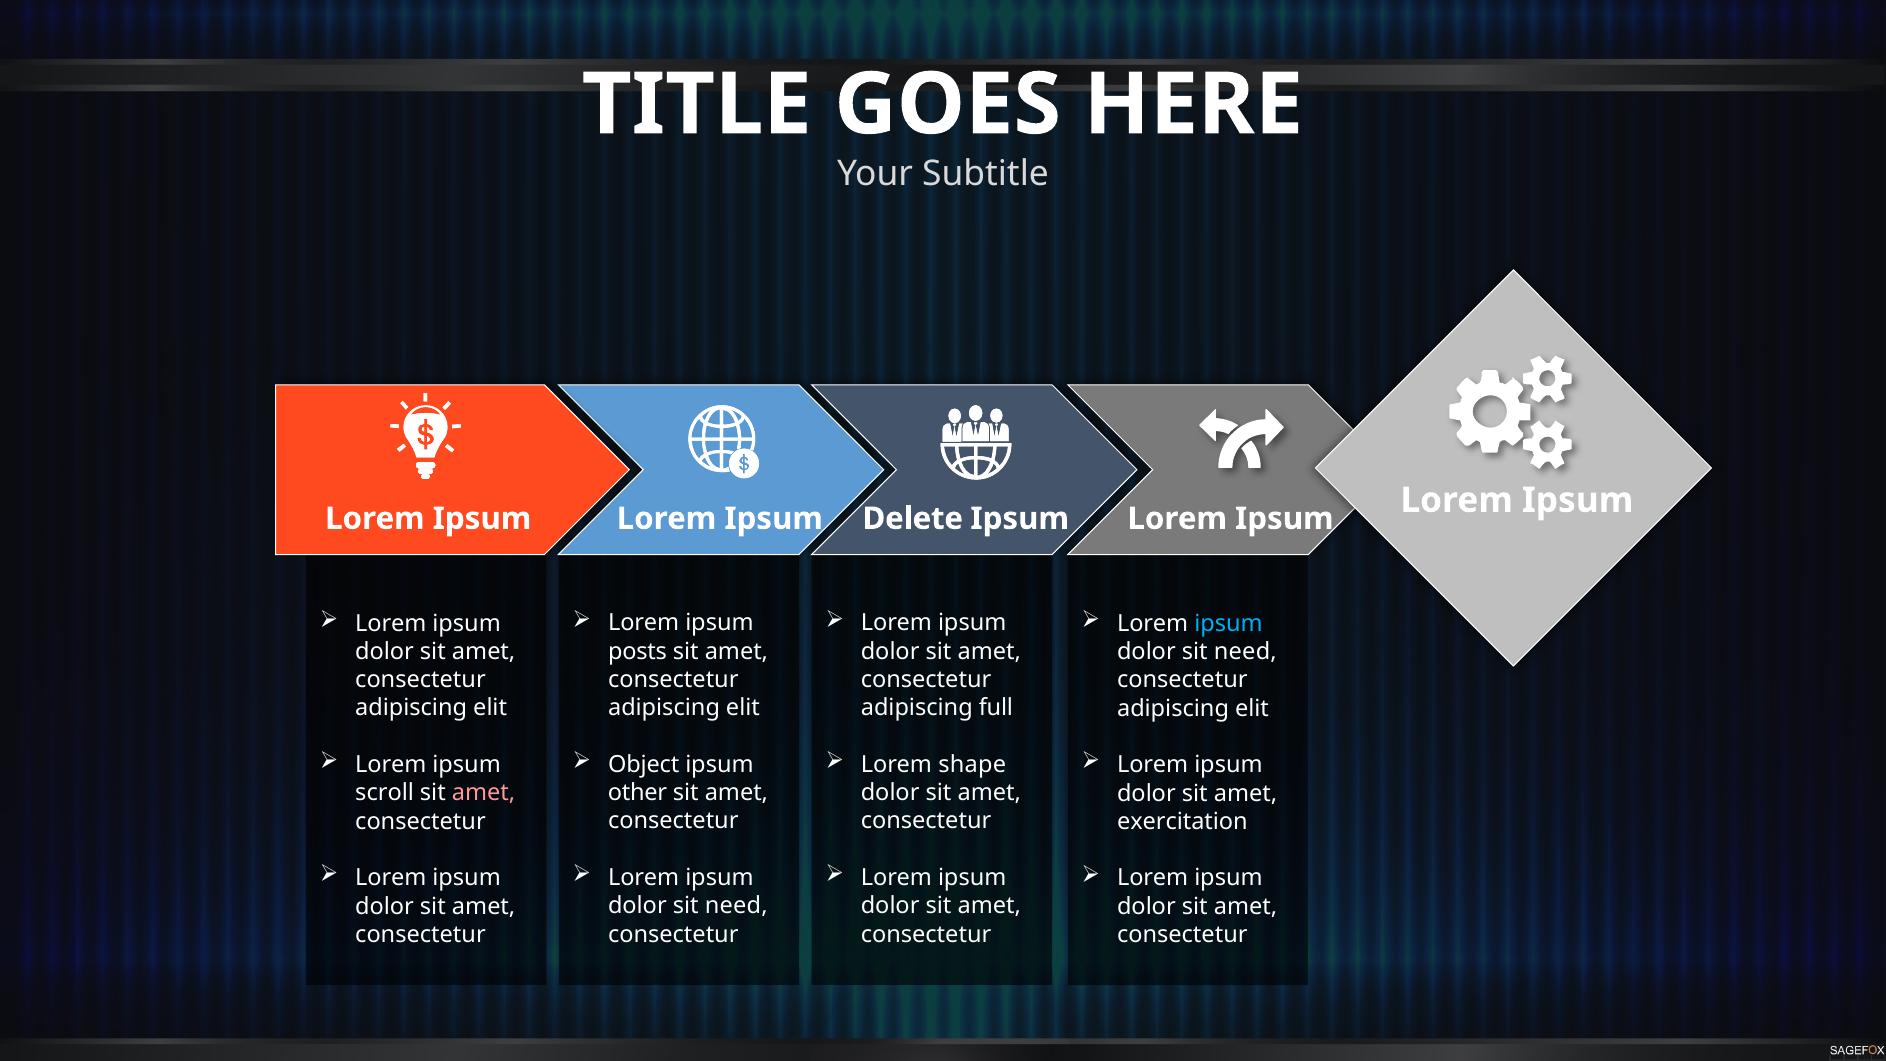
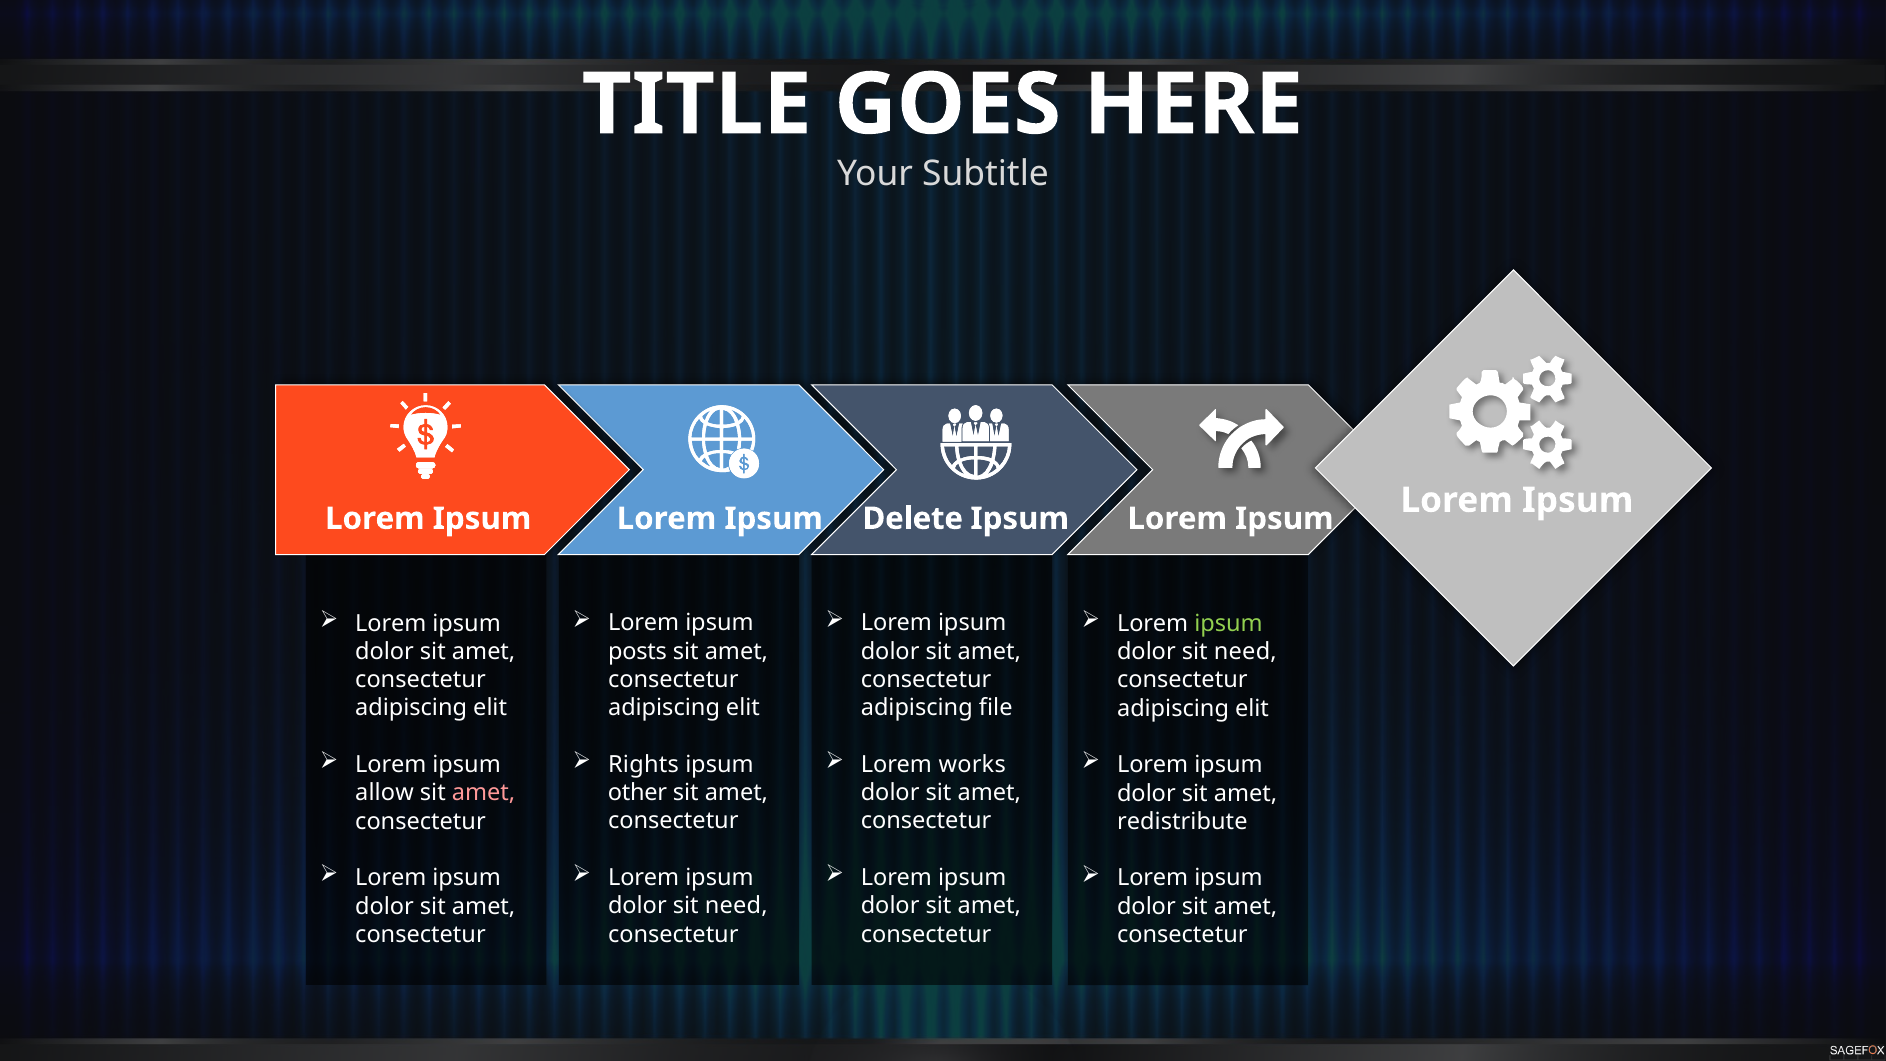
ipsum at (1229, 623) colour: light blue -> light green
full: full -> file
Object: Object -> Rights
shape: shape -> works
scroll: scroll -> allow
exercitation: exercitation -> redistribute
